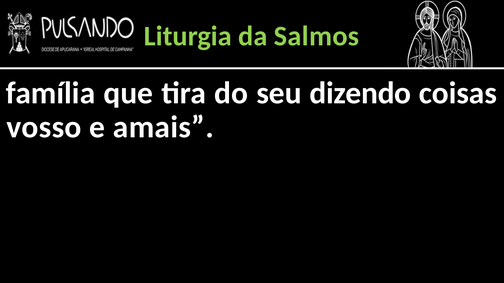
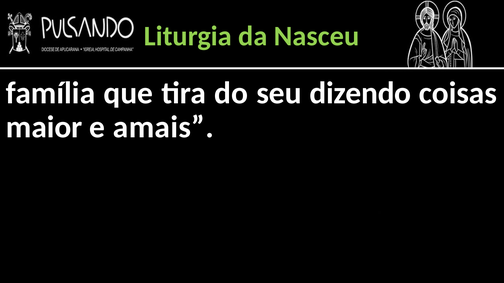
Salmos: Salmos -> Nasceu
vosso: vosso -> maior
